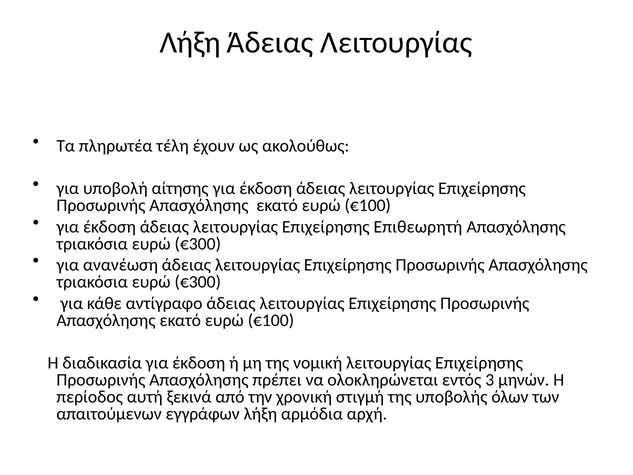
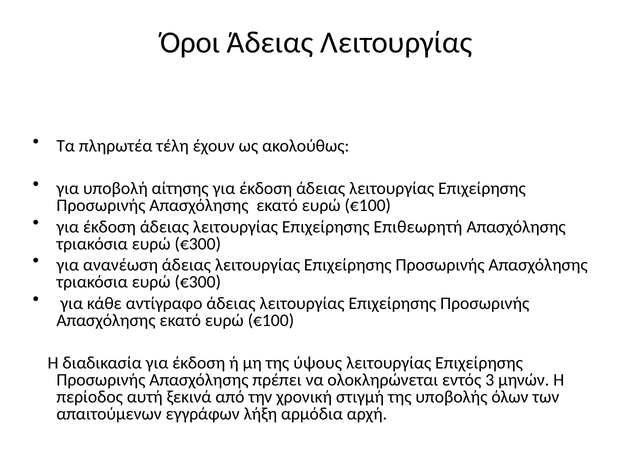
Λήξη at (190, 43): Λήξη -> Όροι
νομική: νομική -> ύψους
